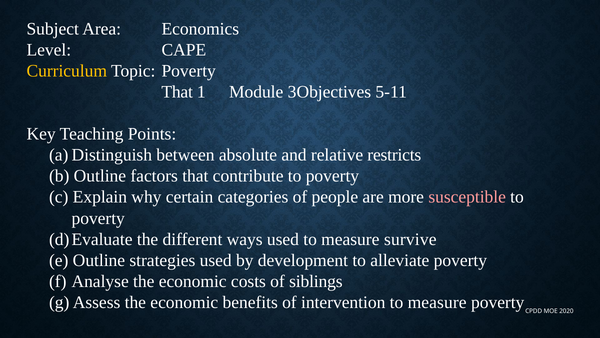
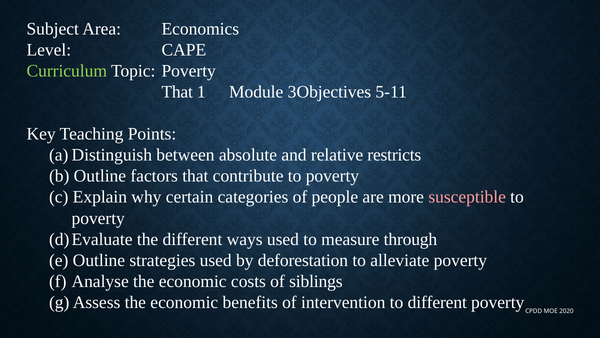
Curriculum colour: yellow -> light green
survive: survive -> through
development: development -> deforestation
intervention to measure: measure -> different
